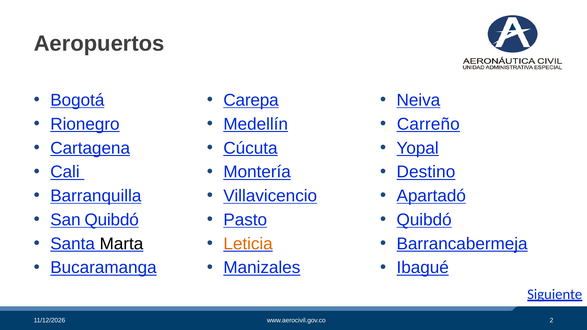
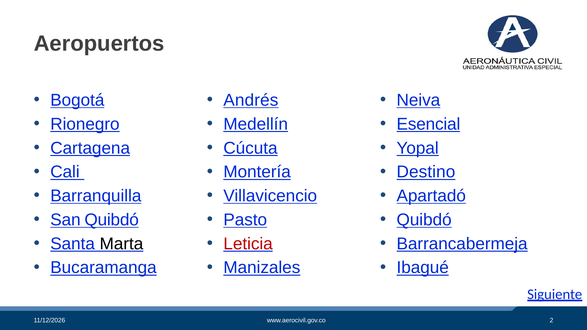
Carepa: Carepa -> Andrés
Carreño: Carreño -> Esencial
Leticia colour: orange -> red
